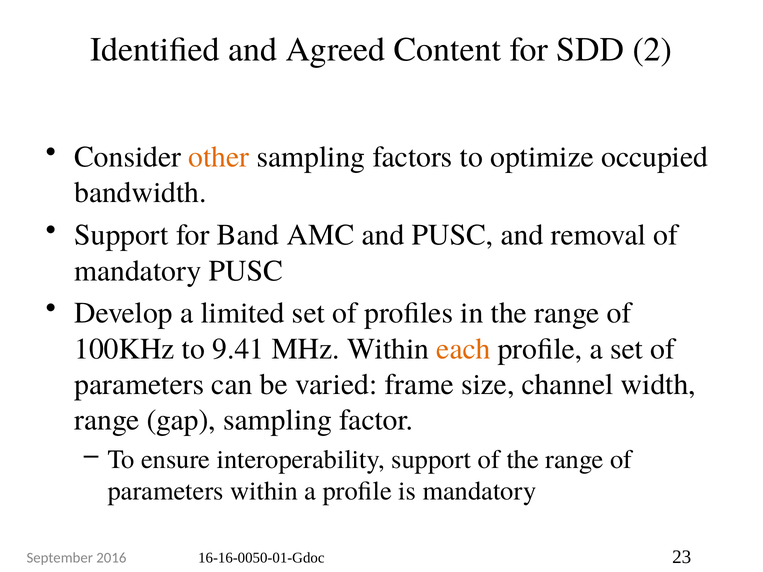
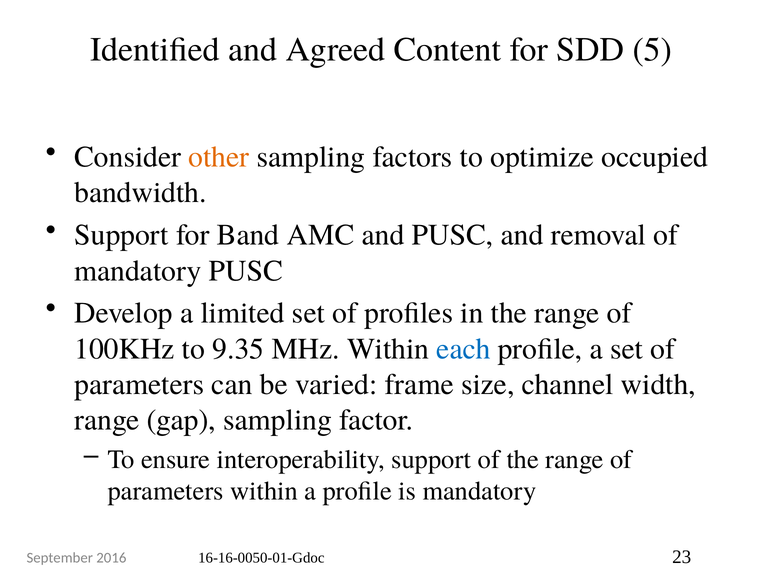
2: 2 -> 5
9.41: 9.41 -> 9.35
each colour: orange -> blue
